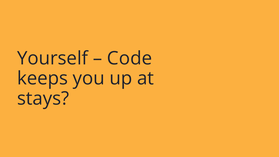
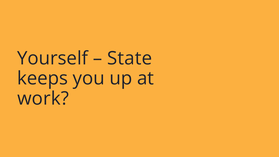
Code: Code -> State
stays: stays -> work
